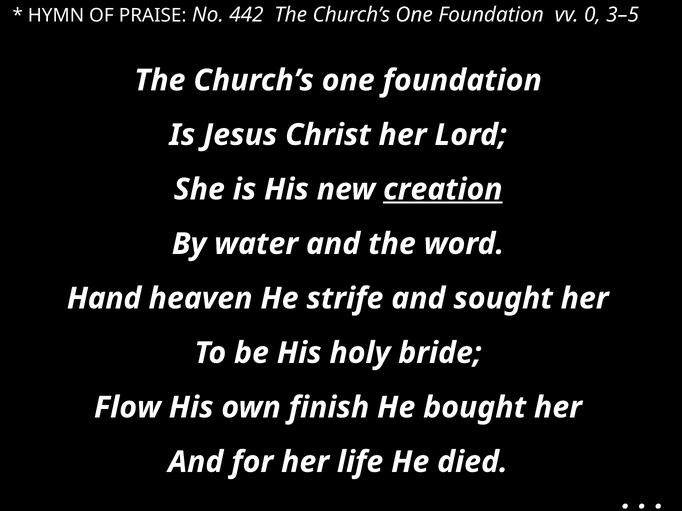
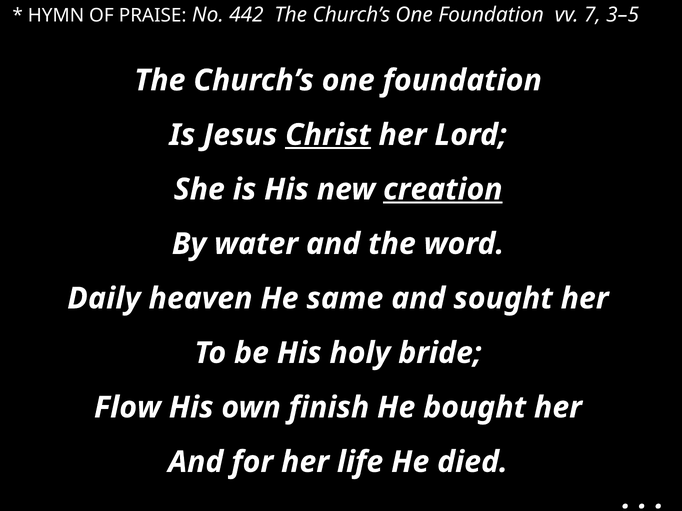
0: 0 -> 7
Christ underline: none -> present
Hand: Hand -> Daily
strife: strife -> same
